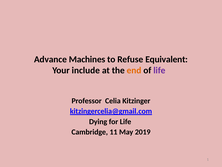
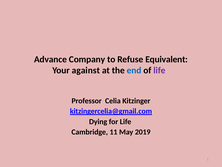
Machines: Machines -> Company
include: include -> against
end colour: orange -> blue
